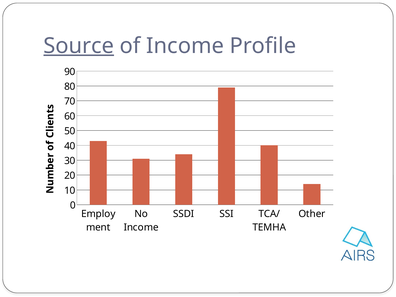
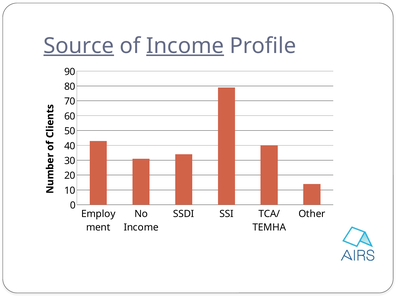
Income at (185, 46) underline: none -> present
